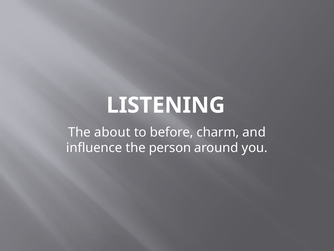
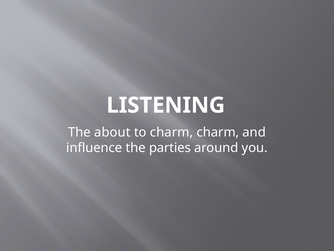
to before: before -> charm
person: person -> parties
